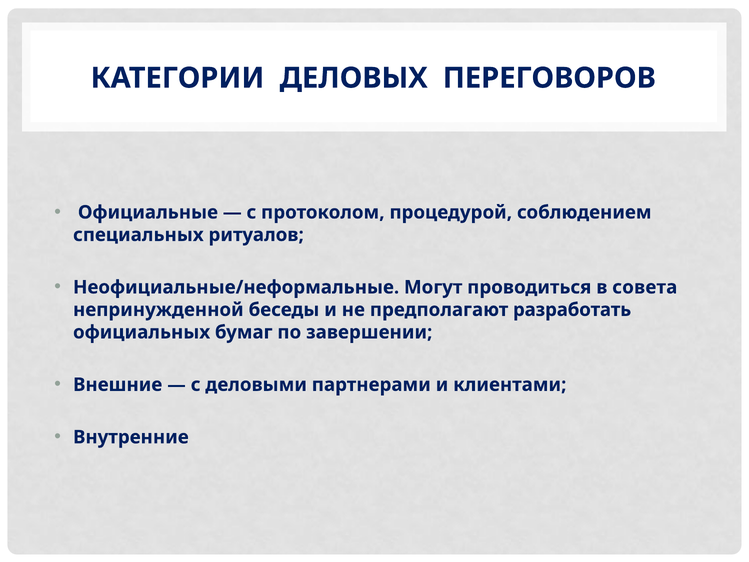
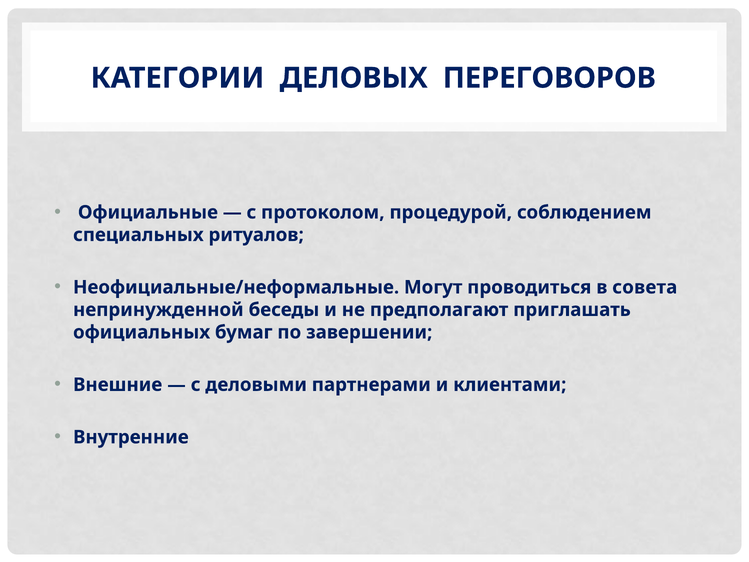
разработать: разработать -> приглашать
